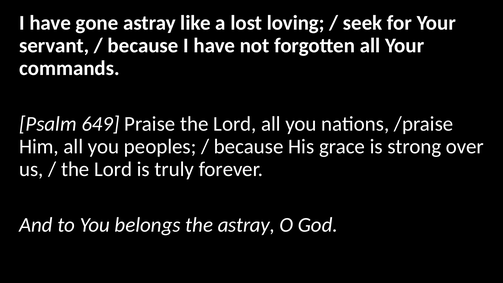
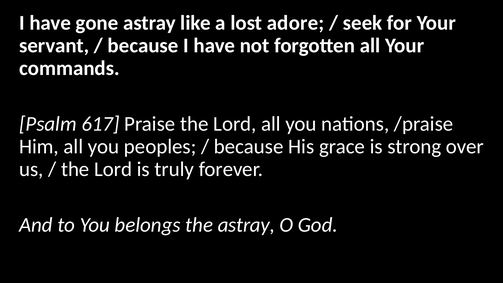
loving: loving -> adore
649: 649 -> 617
